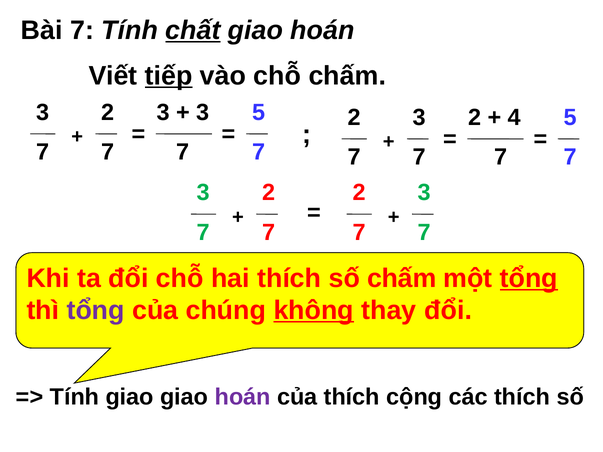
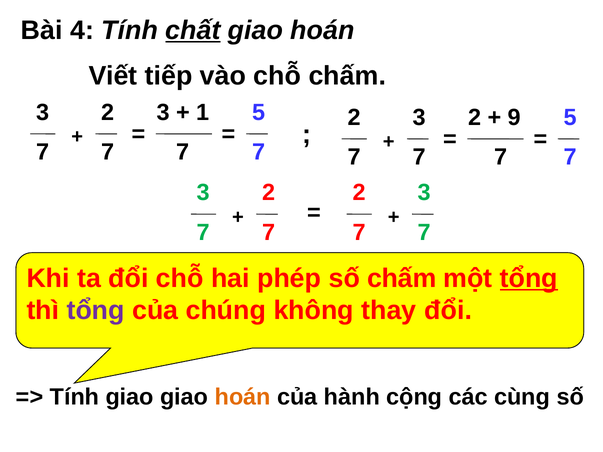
Bài 7: 7 -> 4
tiếp underline: present -> none
3 at (203, 112): 3 -> 1
4: 4 -> 9
hai thích: thích -> phép
không underline: present -> none
hoán at (243, 397) colour: purple -> orange
của thích: thích -> hành
các thích: thích -> cùng
